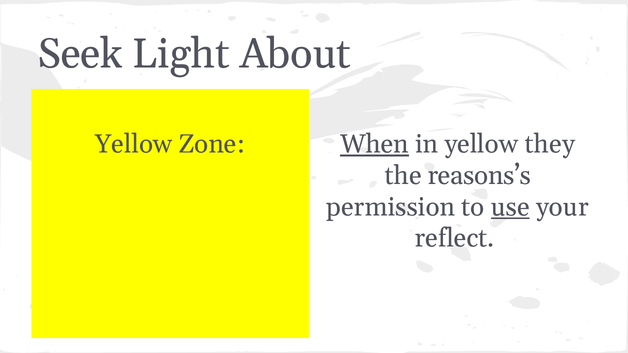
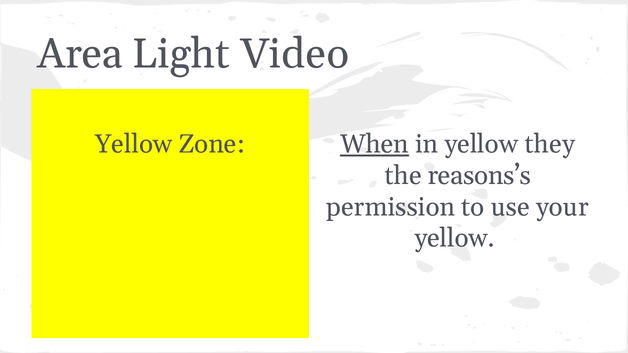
Seek: Seek -> Area
About: About -> Video
use underline: present -> none
reflect at (455, 239): reflect -> yellow
